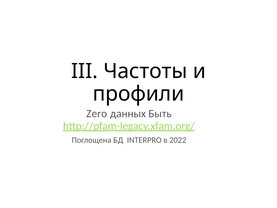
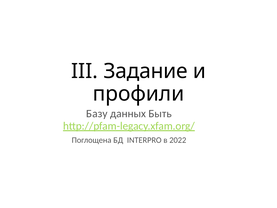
Частоты: Частоты -> Задание
Zero: Zero -> Базу
